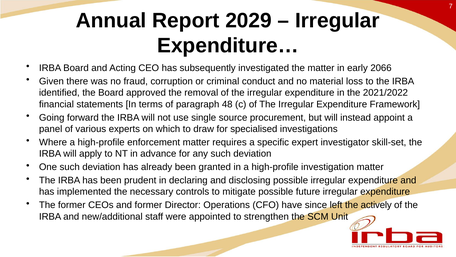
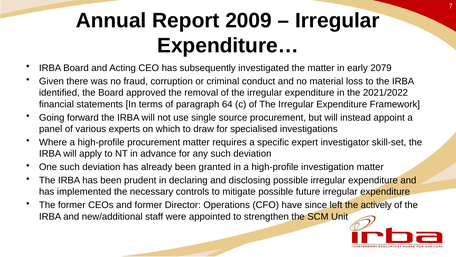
2029: 2029 -> 2009
2066: 2066 -> 2079
48: 48 -> 64
high-profile enforcement: enforcement -> procurement
